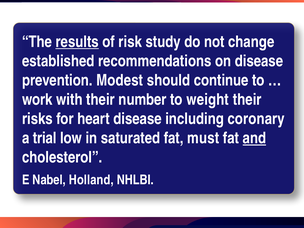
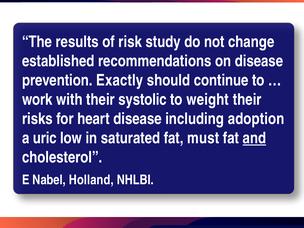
results underline: present -> none
Modest: Modest -> Exactly
number: number -> systolic
coronary: coronary -> adoption
trial: trial -> uric
